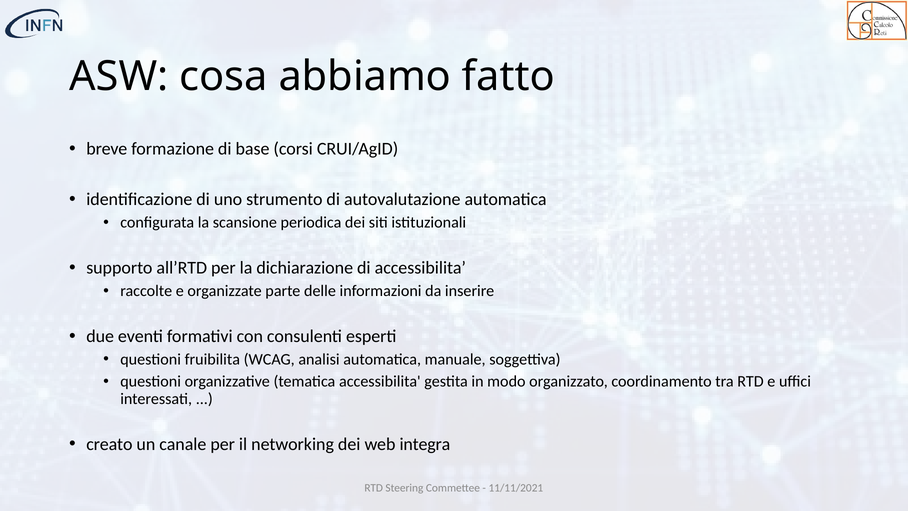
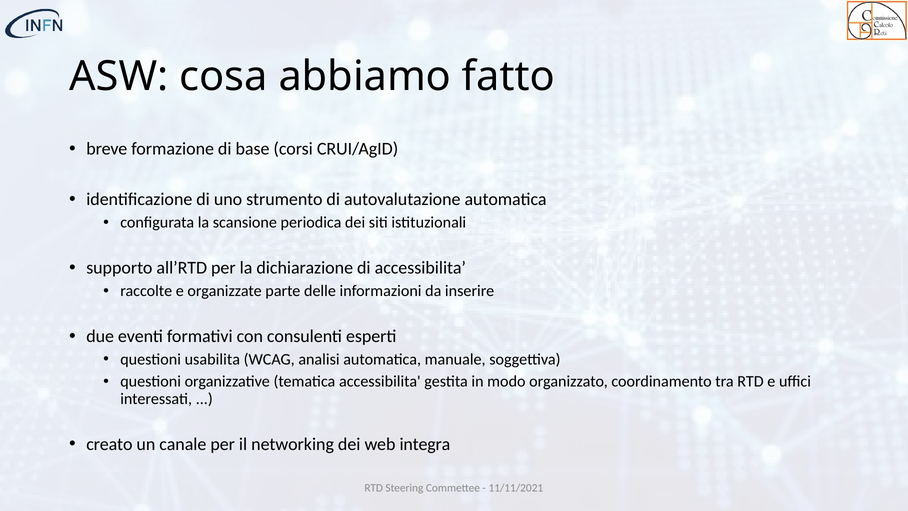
fruibilita: fruibilita -> usabilita
